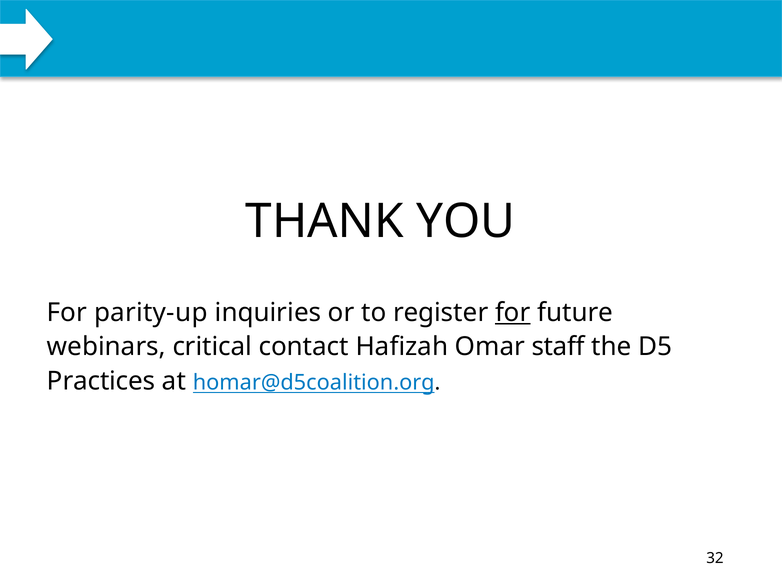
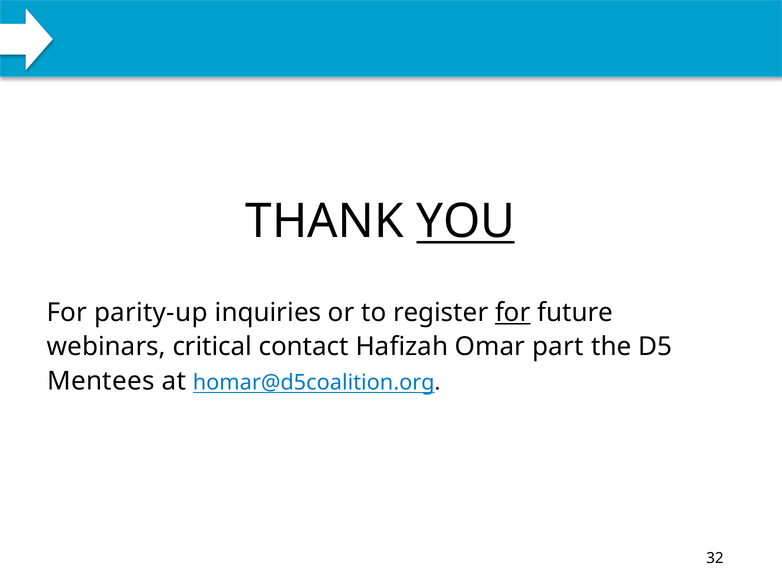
YOU underline: none -> present
staff: staff -> part
Practices: Practices -> Mentees
